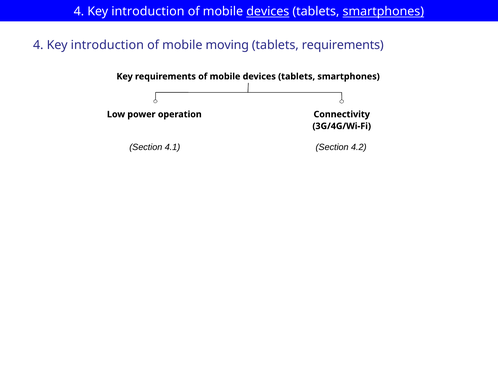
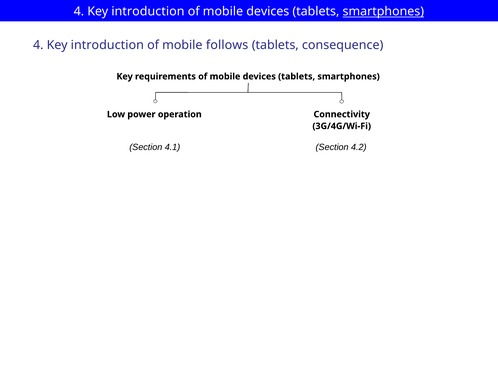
devices at (268, 12) underline: present -> none
moving: moving -> follows
tablets requirements: requirements -> consequence
